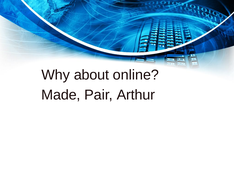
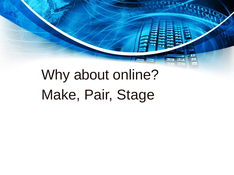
Made: Made -> Make
Arthur: Arthur -> Stage
